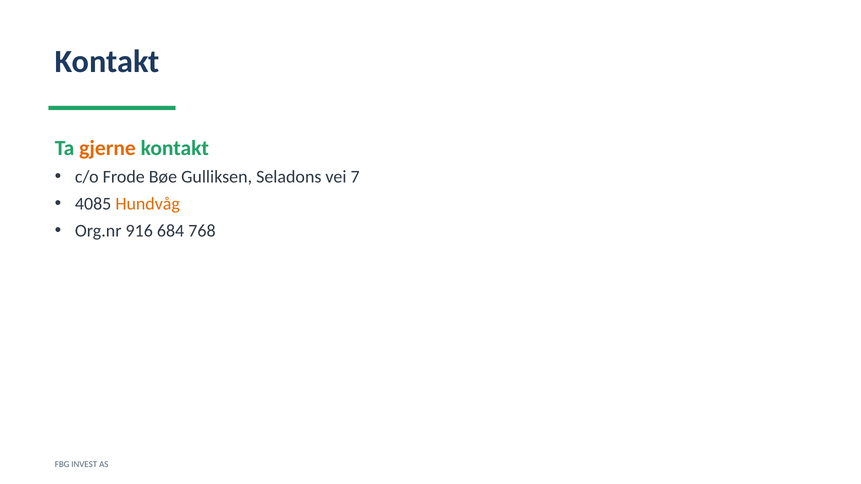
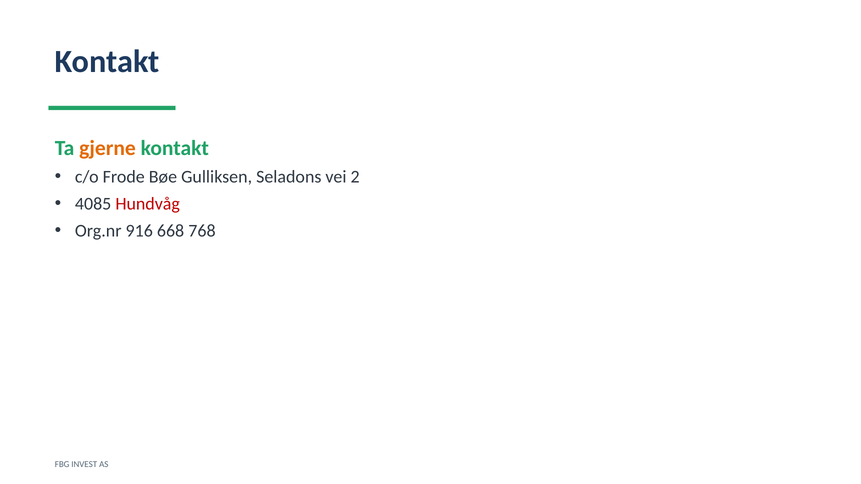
7: 7 -> 2
Hundvåg colour: orange -> red
684: 684 -> 668
